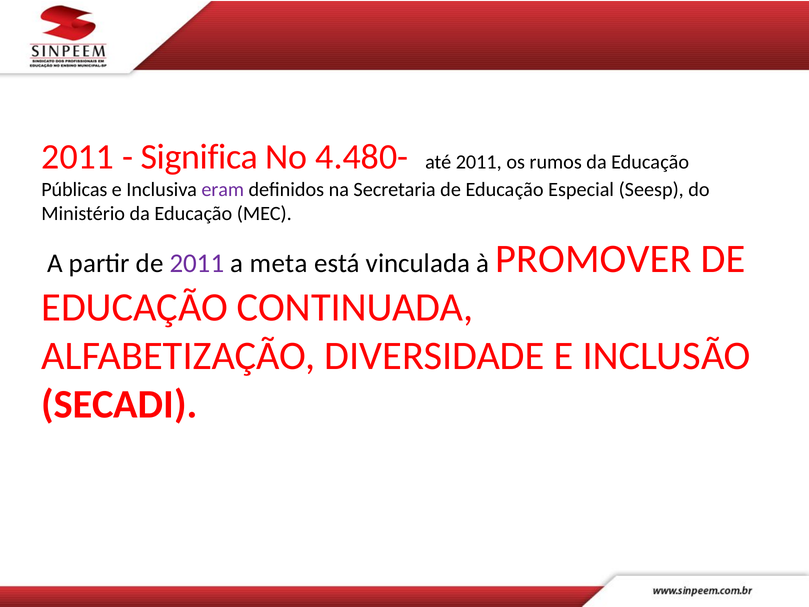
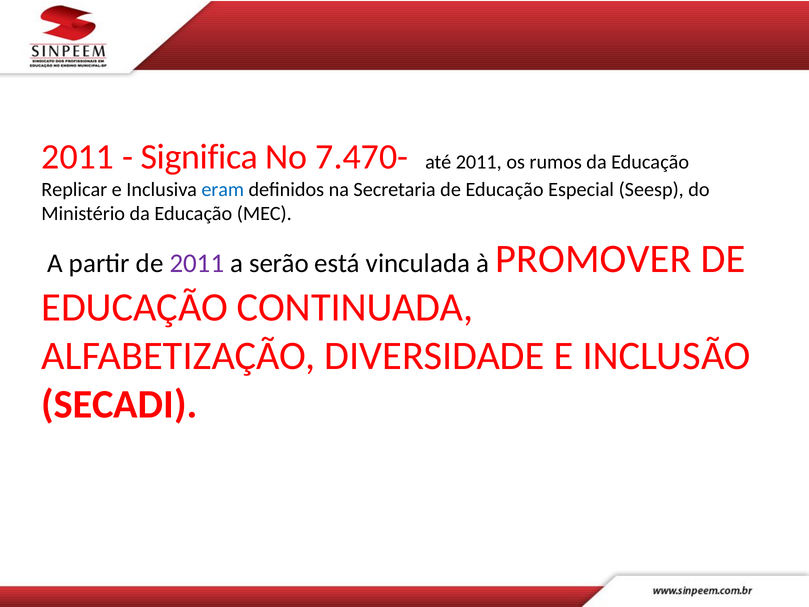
4.480-: 4.480- -> 7.470-
Públicas: Públicas -> Replicar
eram colour: purple -> blue
meta: meta -> serão
